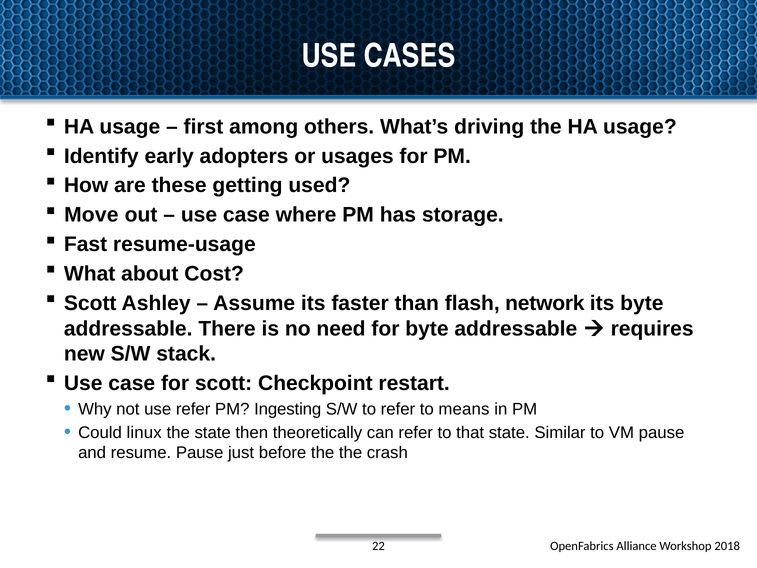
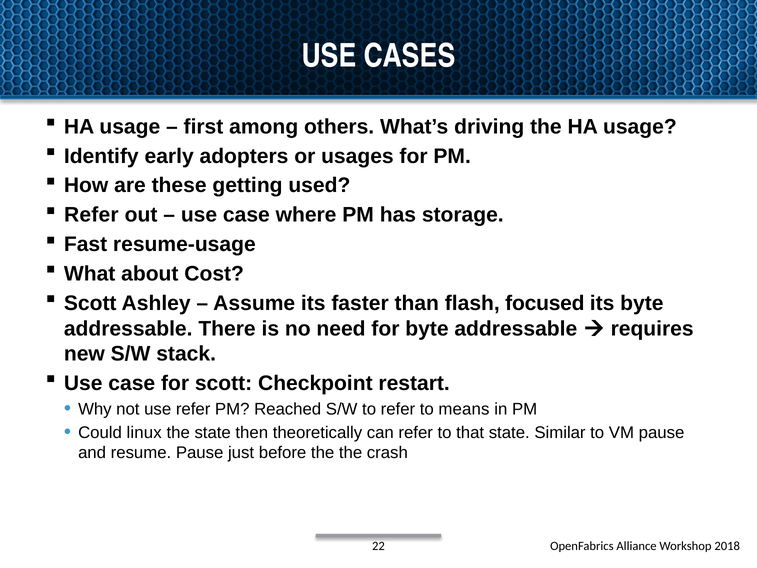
Move at (91, 215): Move -> Refer
network: network -> focused
Ingesting: Ingesting -> Reached
